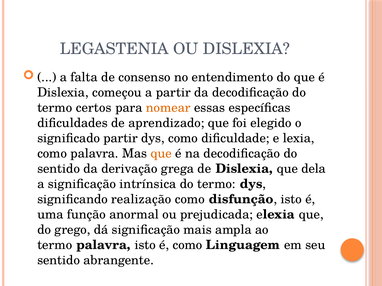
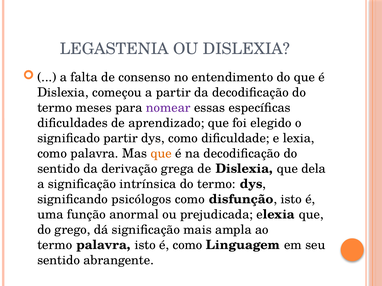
certos: certos -> meses
nomear colour: orange -> purple
realização: realização -> psicólogos
